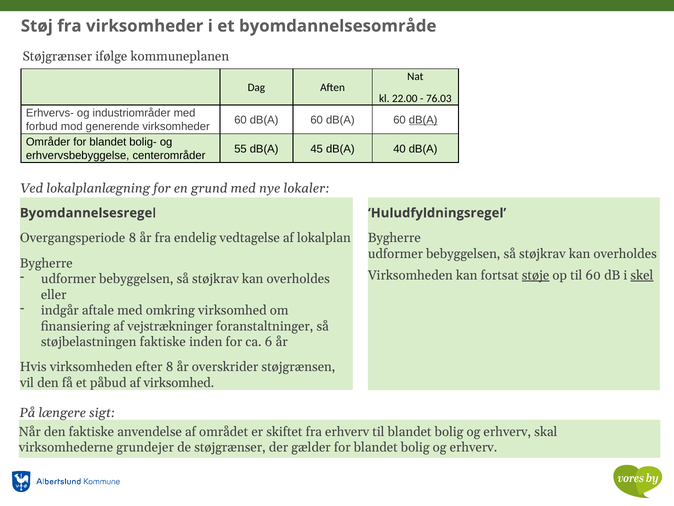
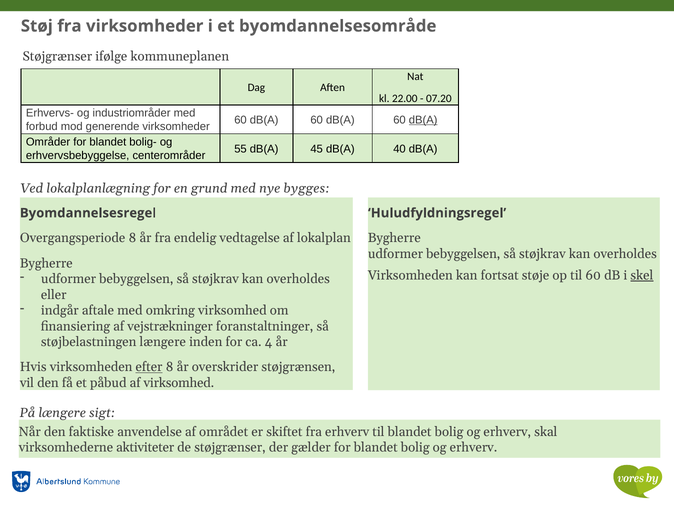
76.03: 76.03 -> 07.20
lokaler: lokaler -> bygges
støje underline: present -> none
støjbelastningen faktiske: faktiske -> længere
6: 6 -> 4
efter underline: none -> present
grundejer: grundejer -> aktiviteter
